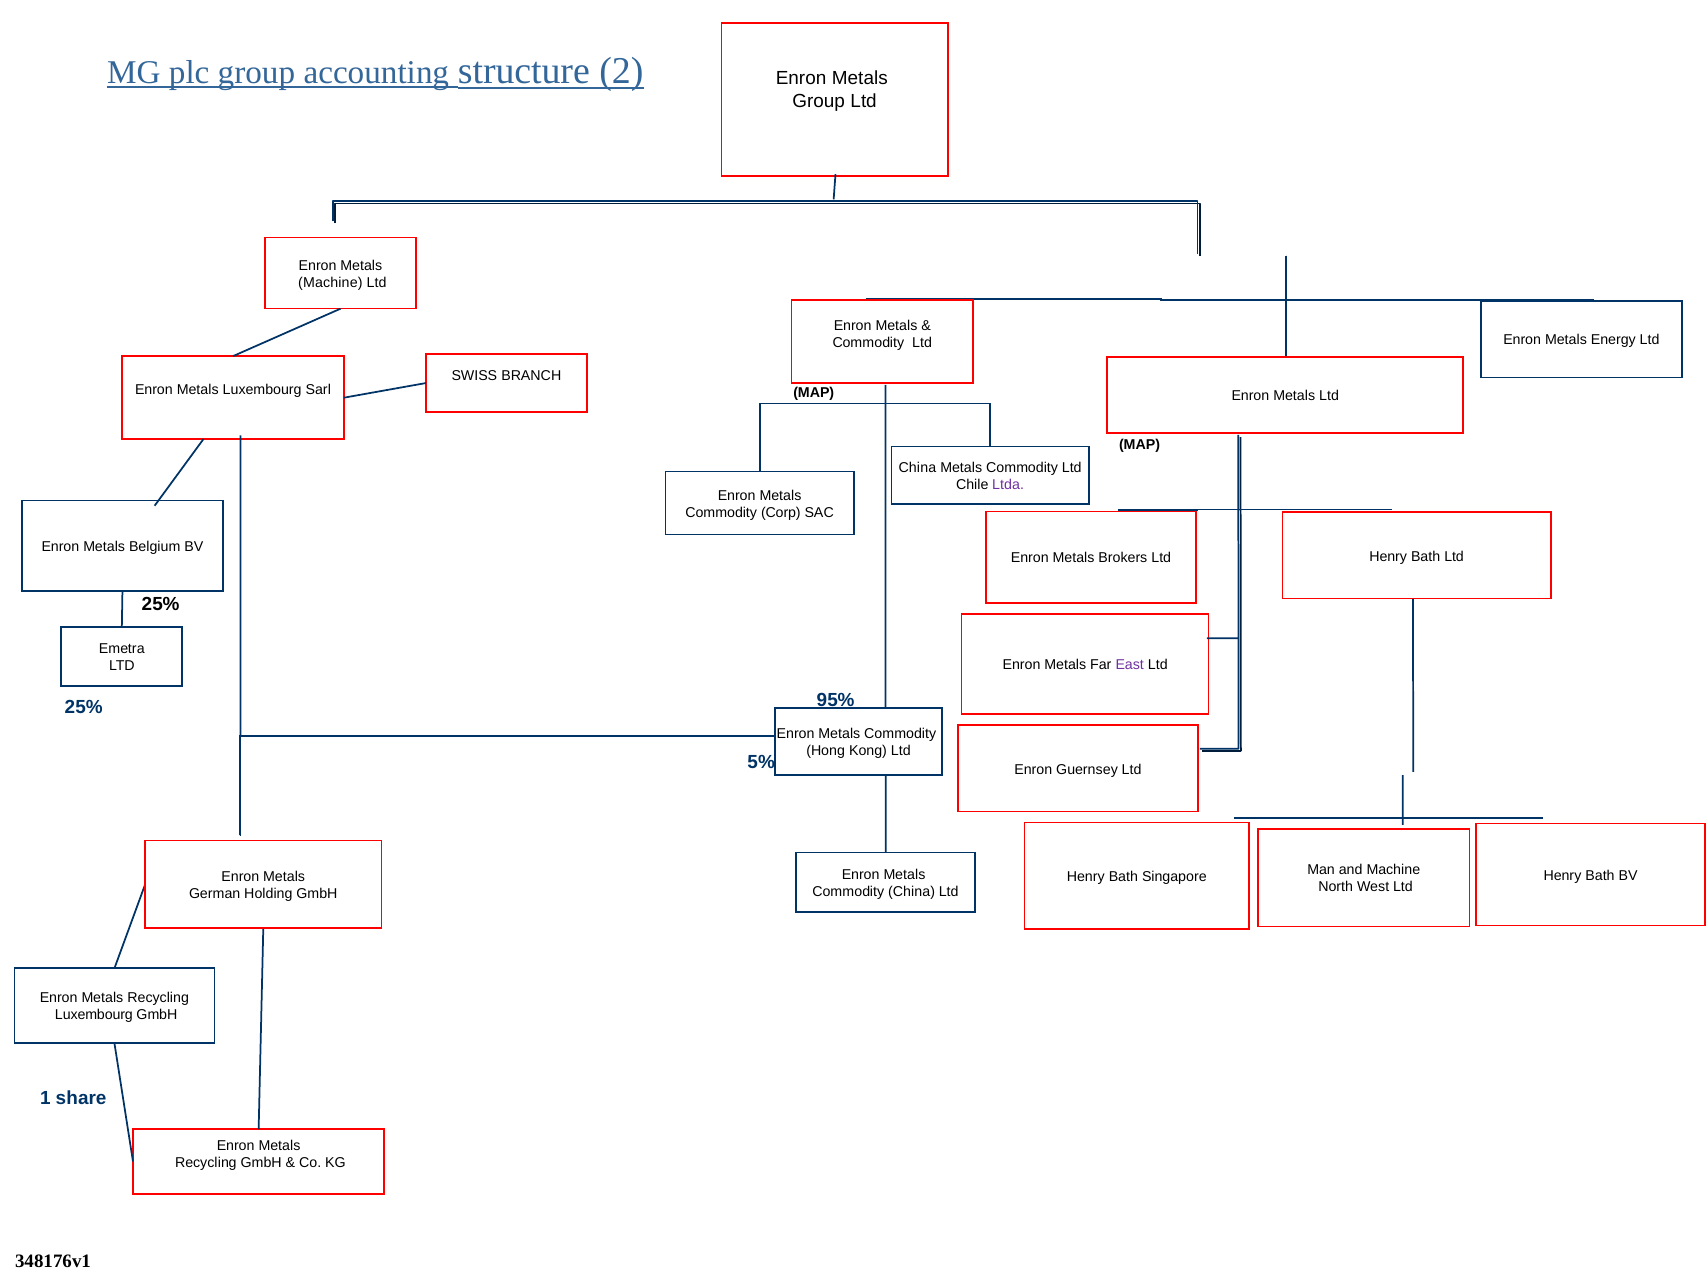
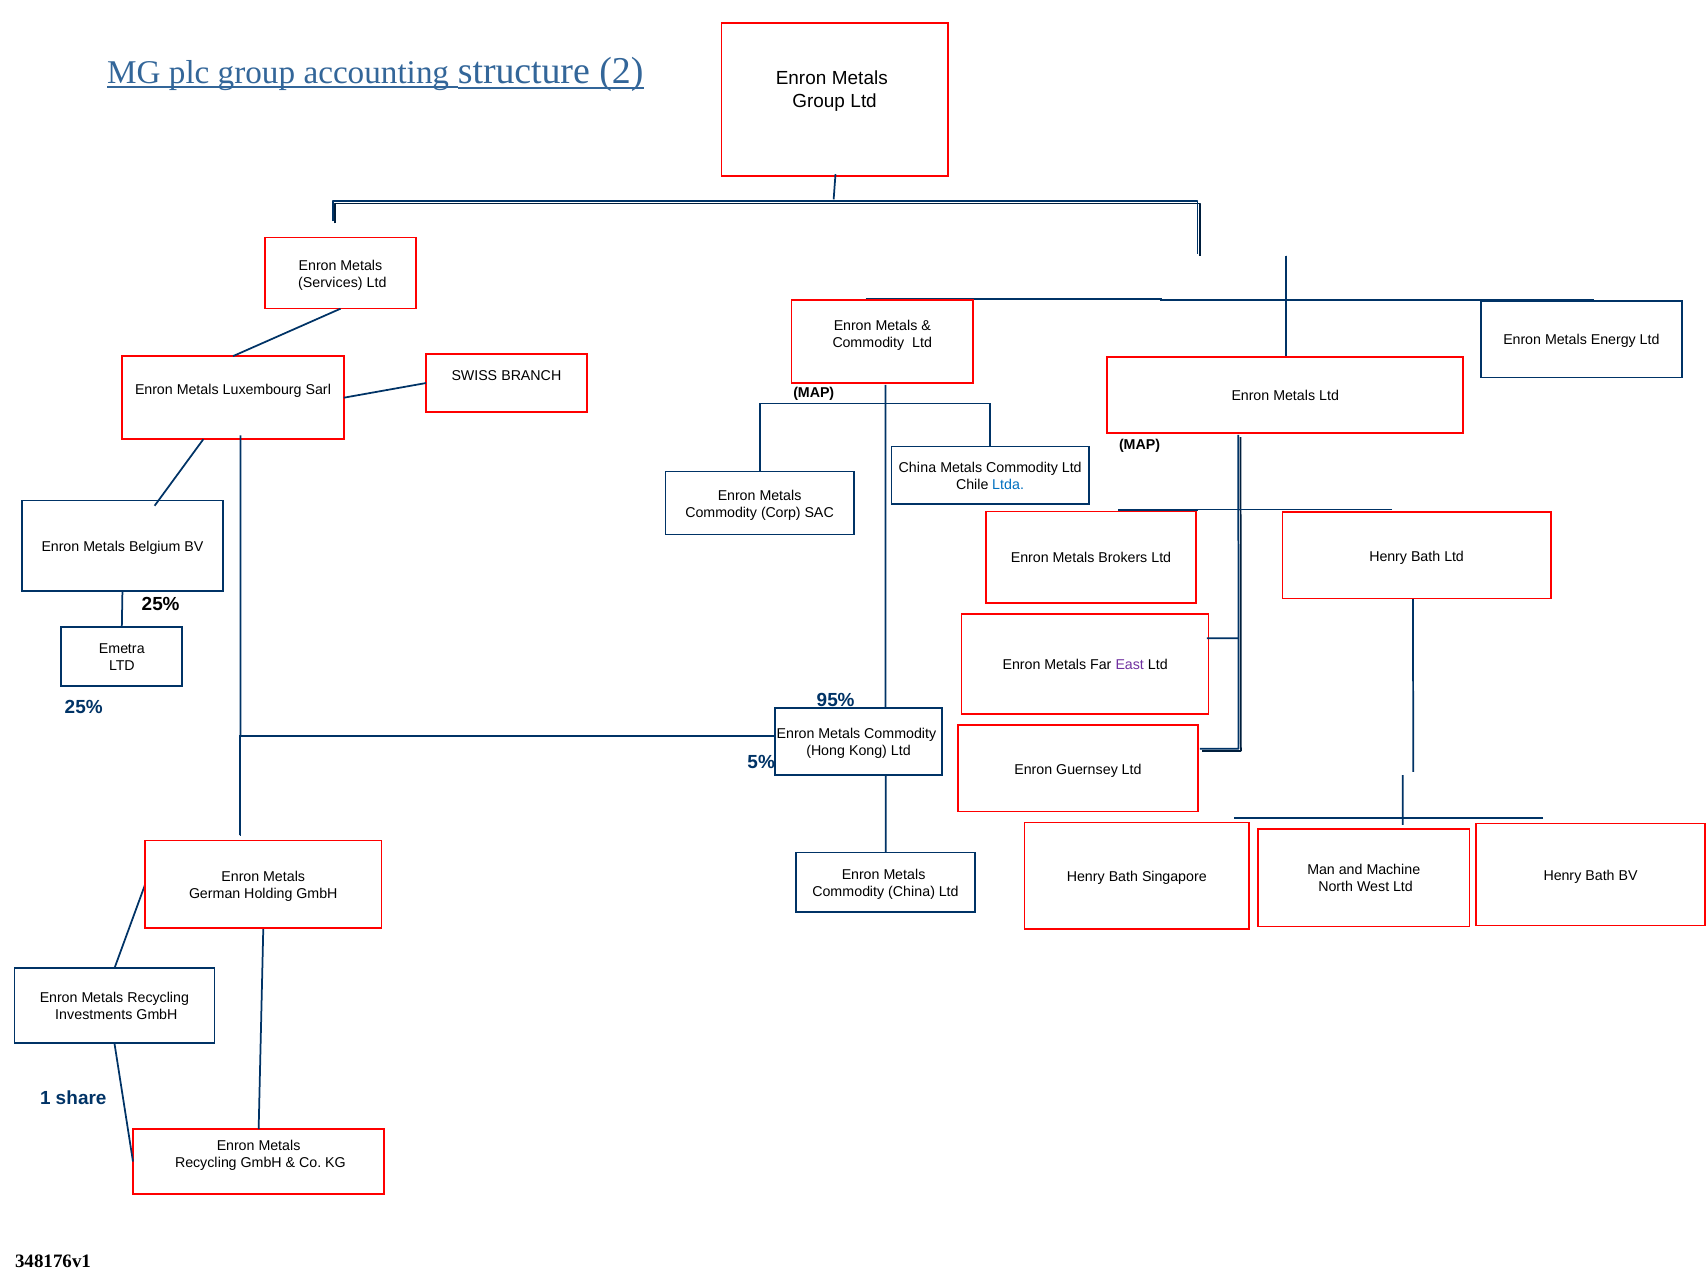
Machine at (330, 283): Machine -> Services
Ltda colour: purple -> blue
Luxembourg at (94, 1015): Luxembourg -> Investments
